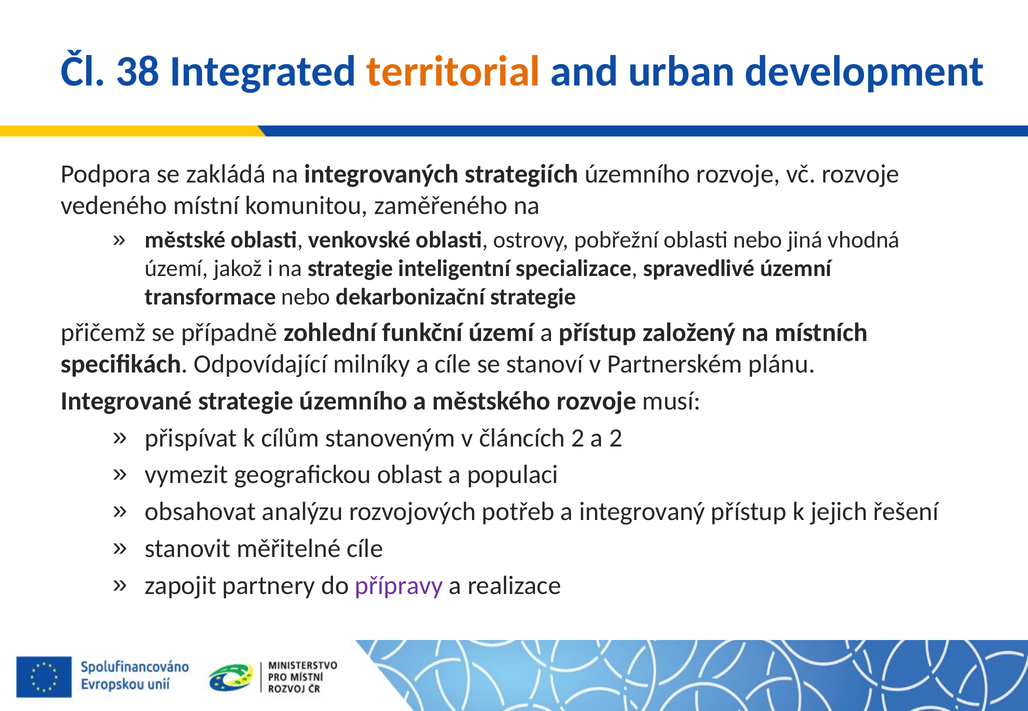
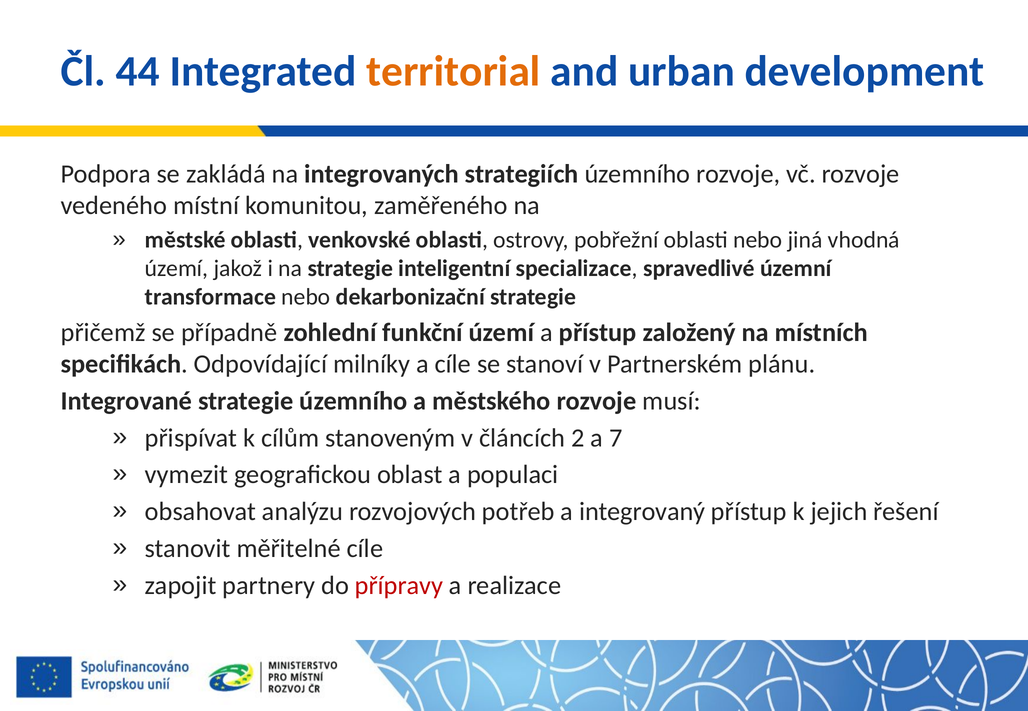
38: 38 -> 44
a 2: 2 -> 7
přípravy colour: purple -> red
